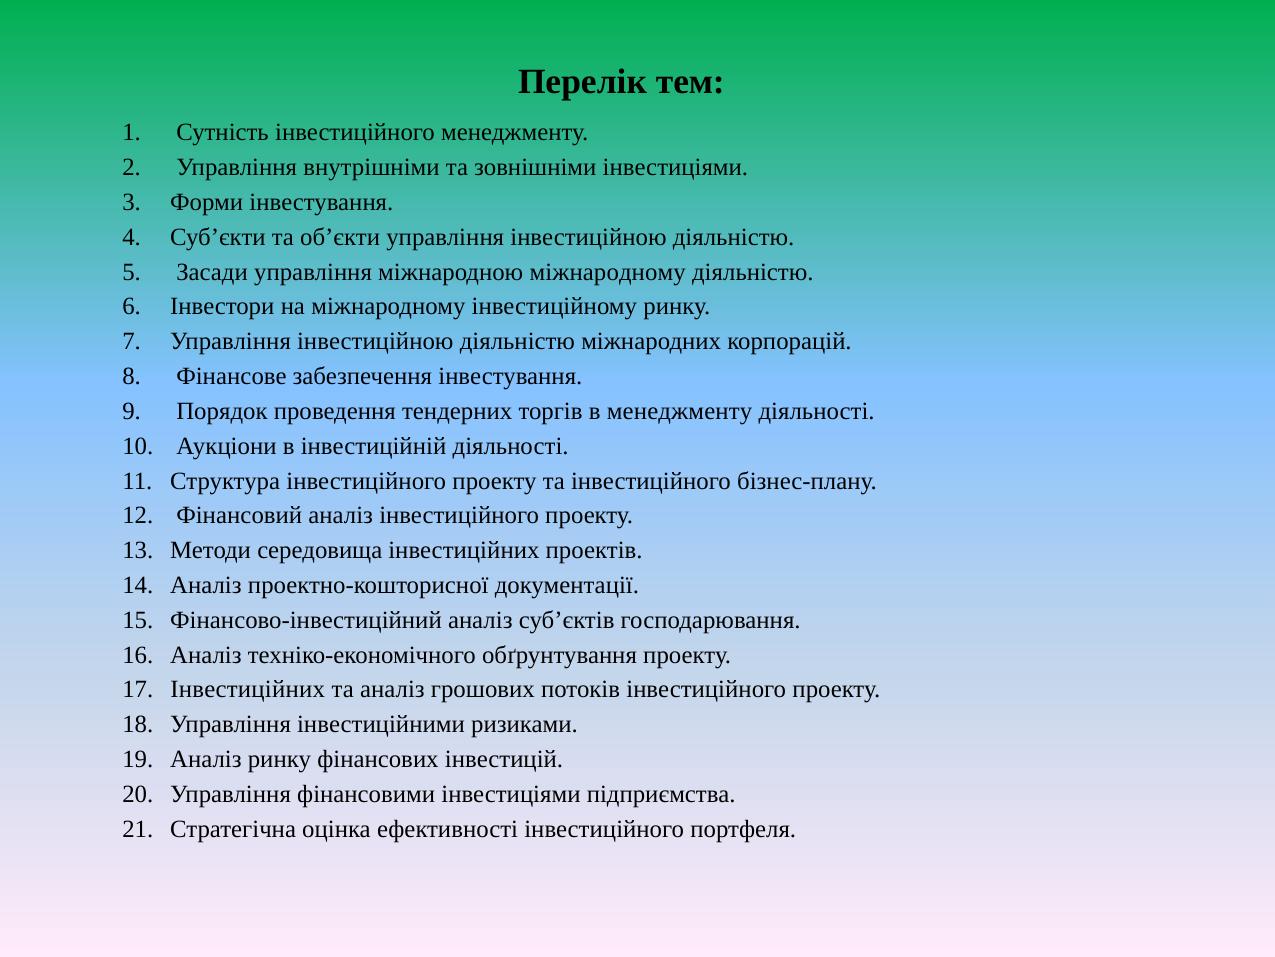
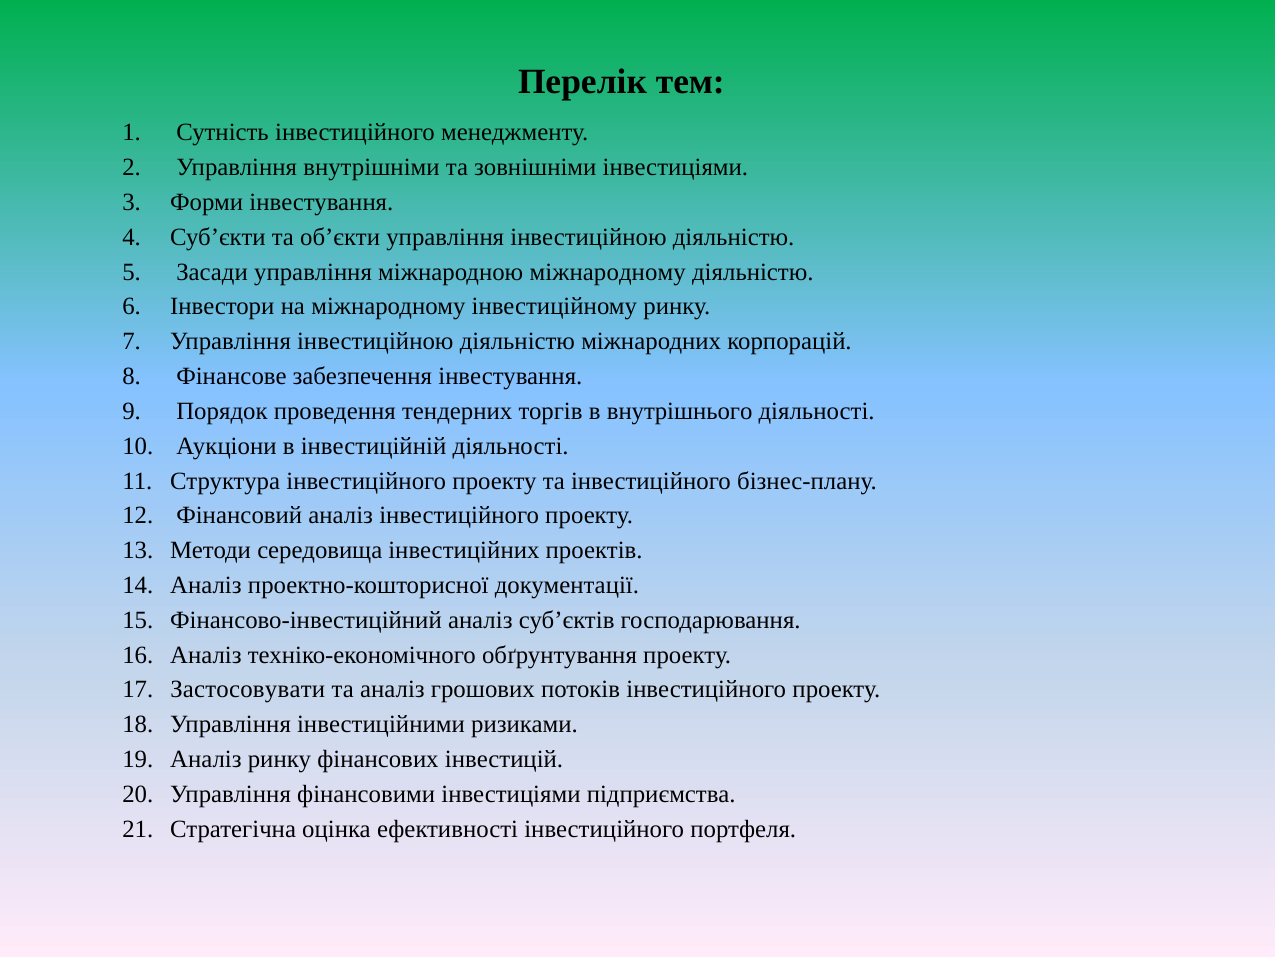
в менеджменту: менеджменту -> внутрішнього
Інвестиційних at (248, 689): Інвестиційних -> Застосовувати
